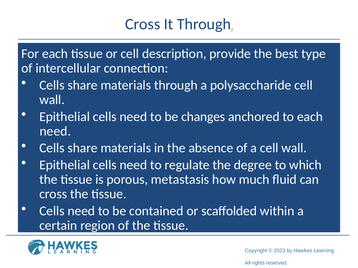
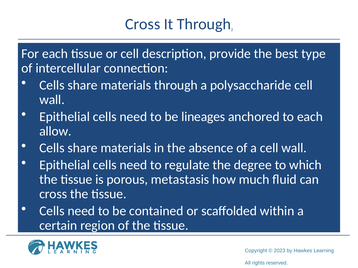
changes: changes -> lineages
need at (55, 131): need -> allow
